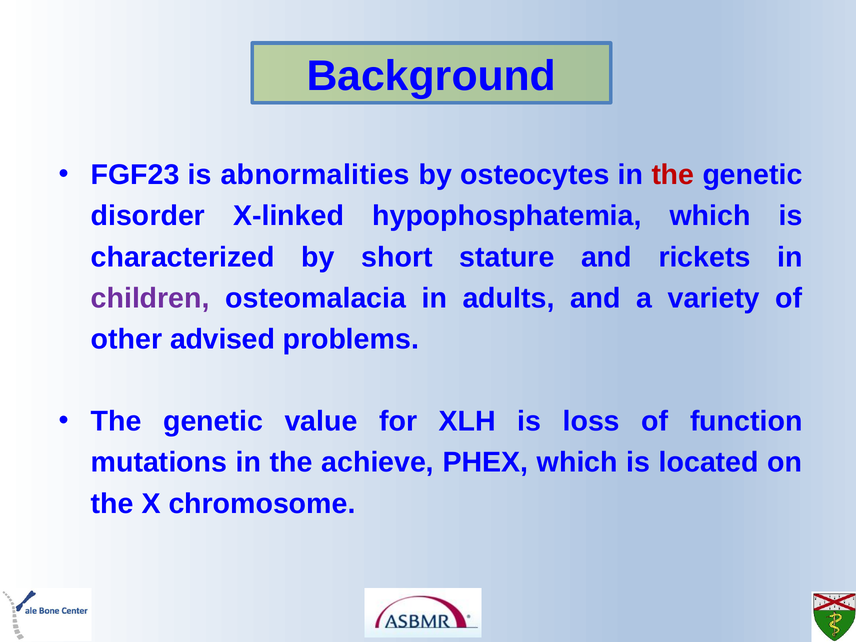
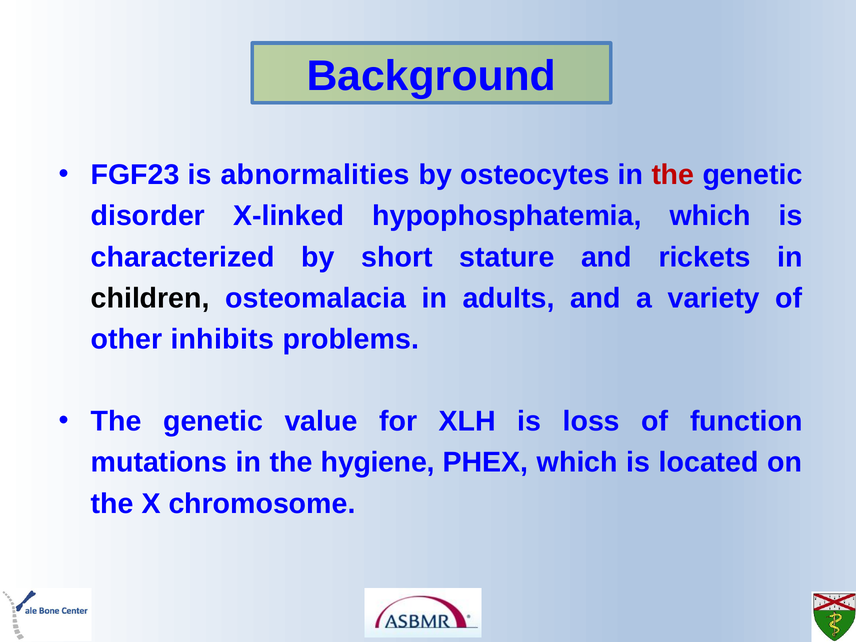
children colour: purple -> black
advised: advised -> inhibits
achieve: achieve -> hygiene
